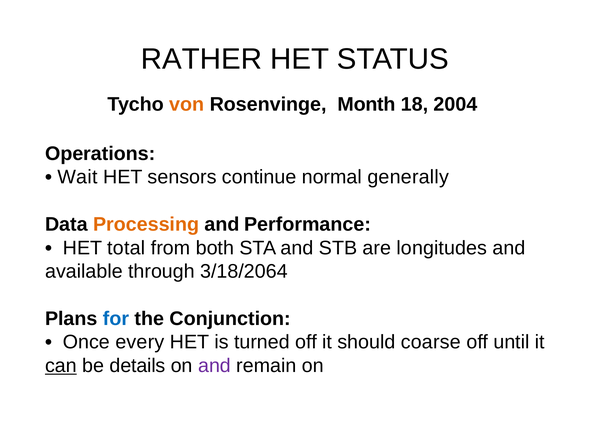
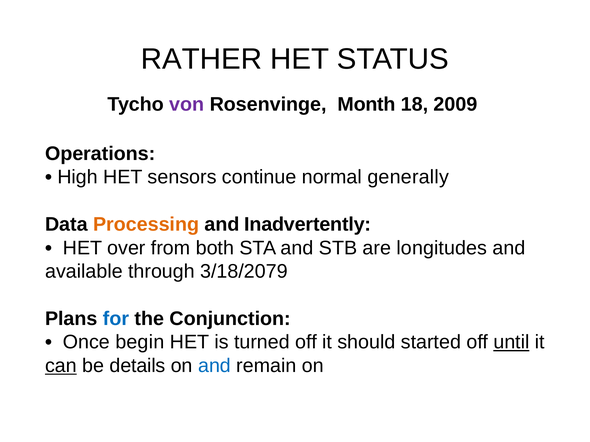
von colour: orange -> purple
2004: 2004 -> 2009
Wait: Wait -> High
Performance: Performance -> Inadvertently
total: total -> over
3/18/2064: 3/18/2064 -> 3/18/2079
every: every -> begin
coarse: coarse -> started
until underline: none -> present
and at (214, 366) colour: purple -> blue
